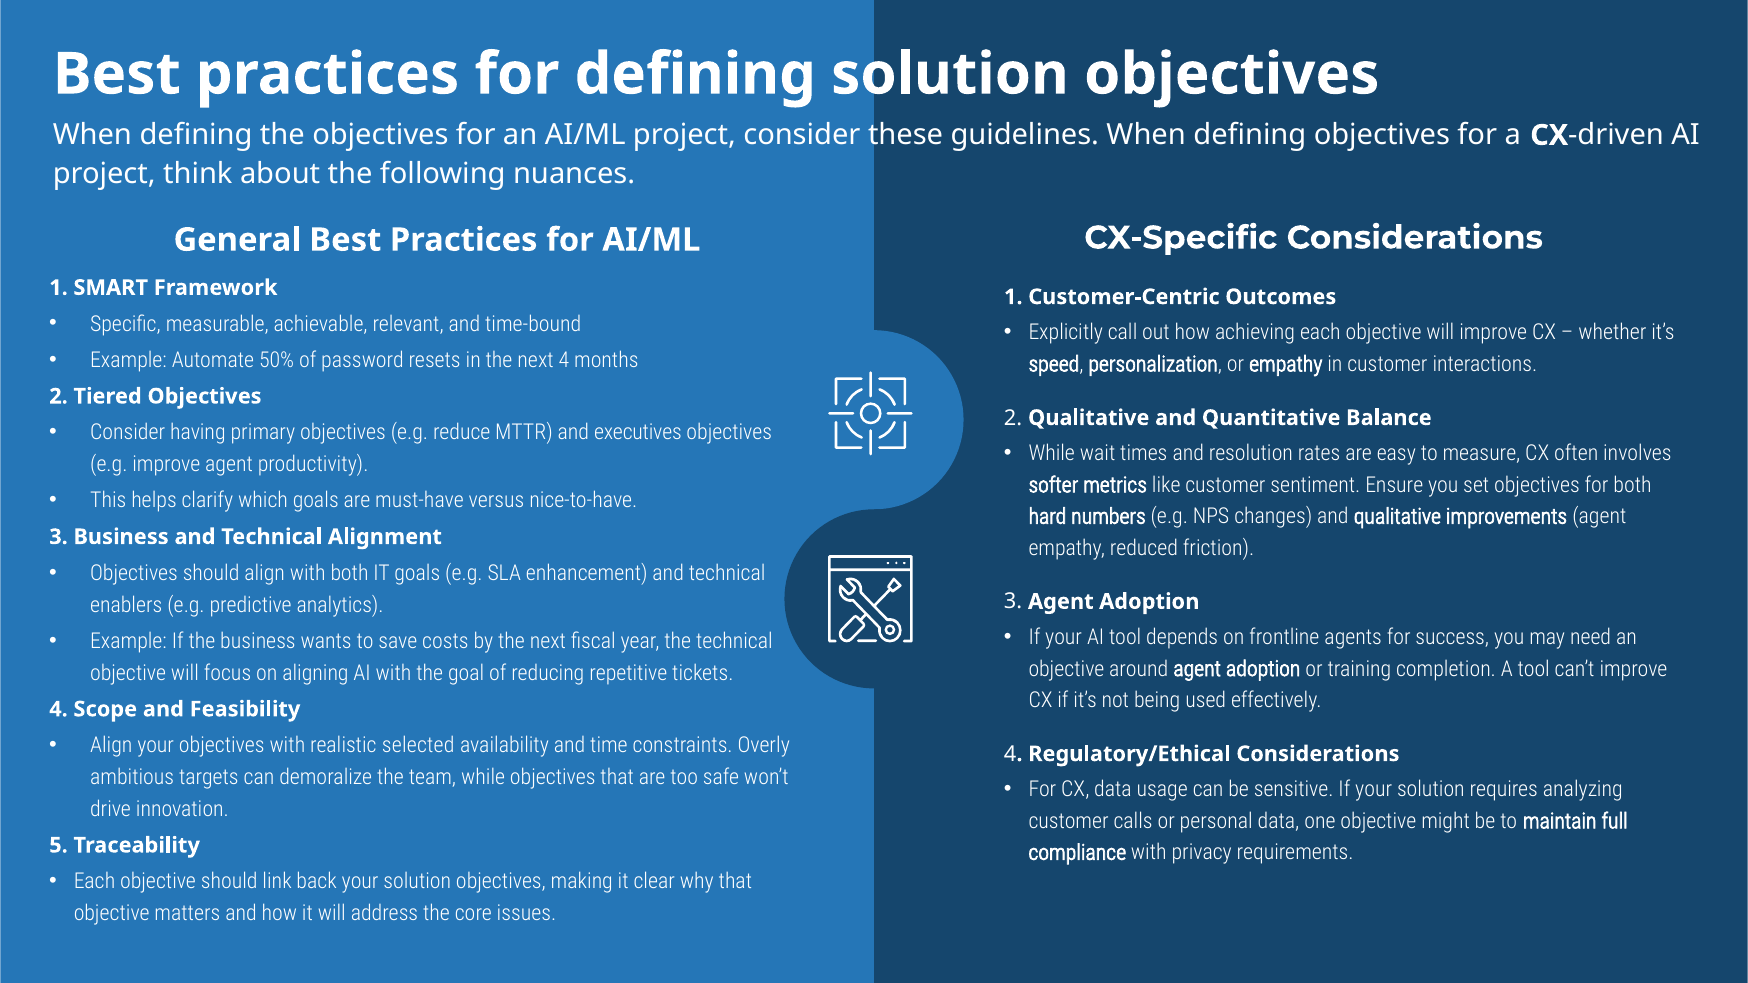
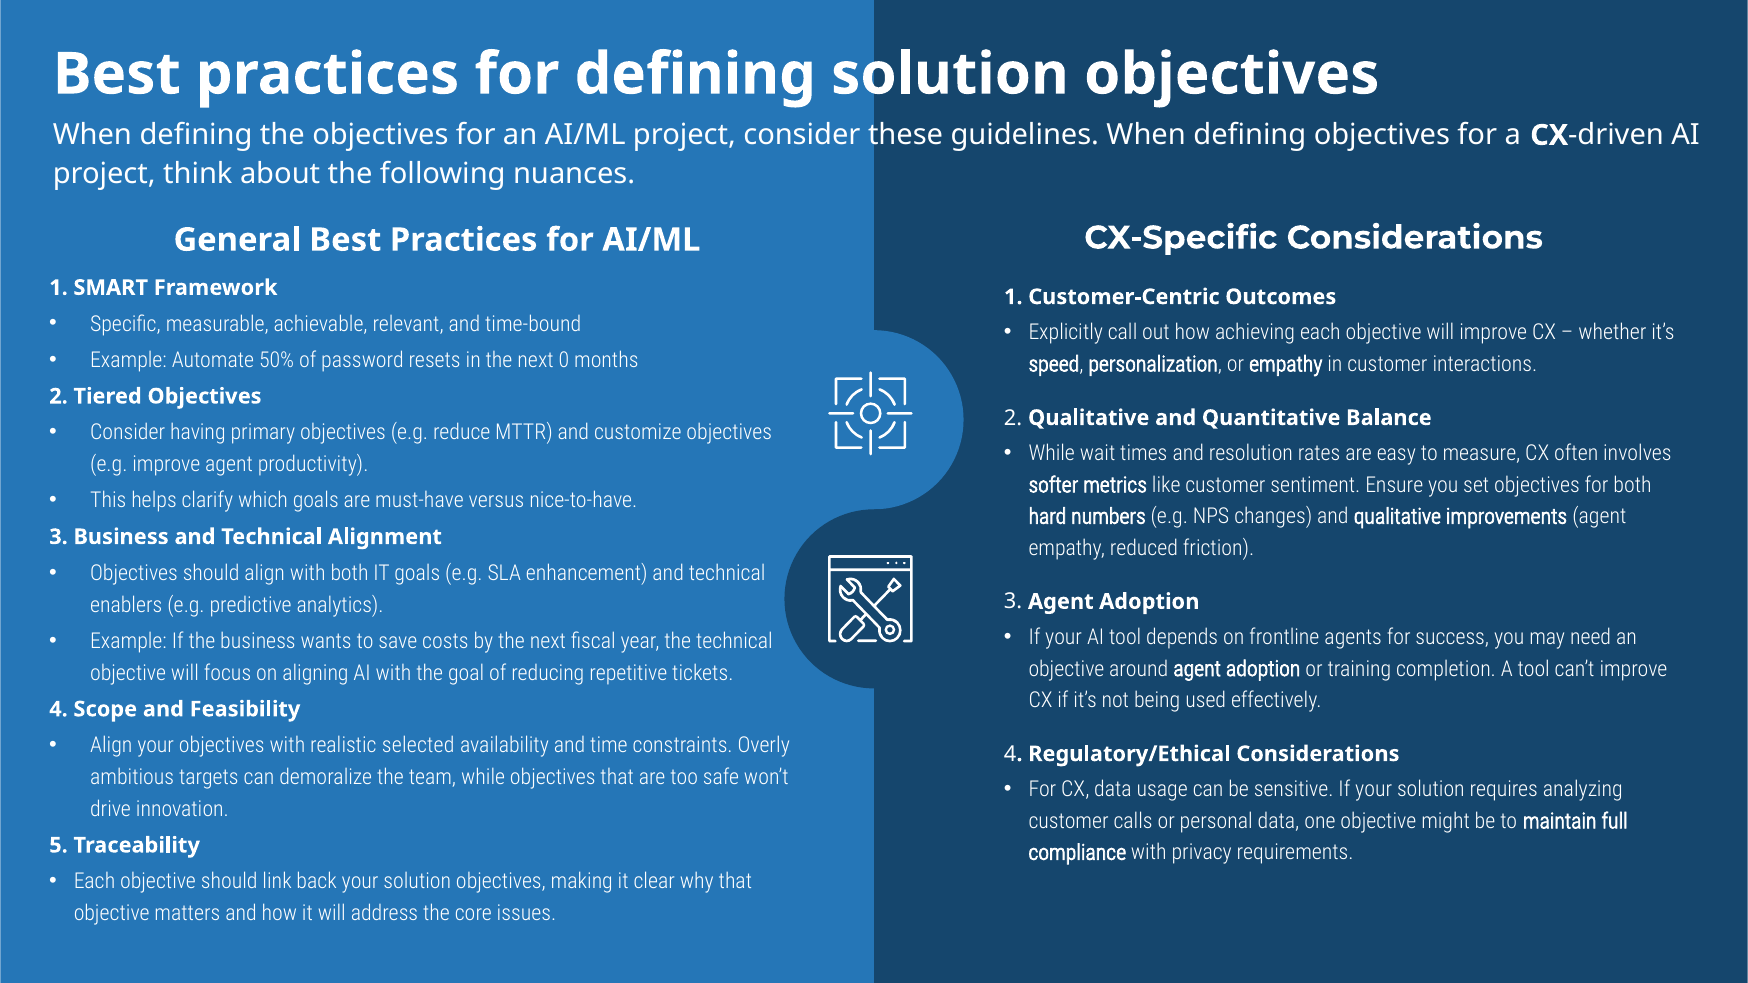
next 4: 4 -> 0
executives: executives -> customize
